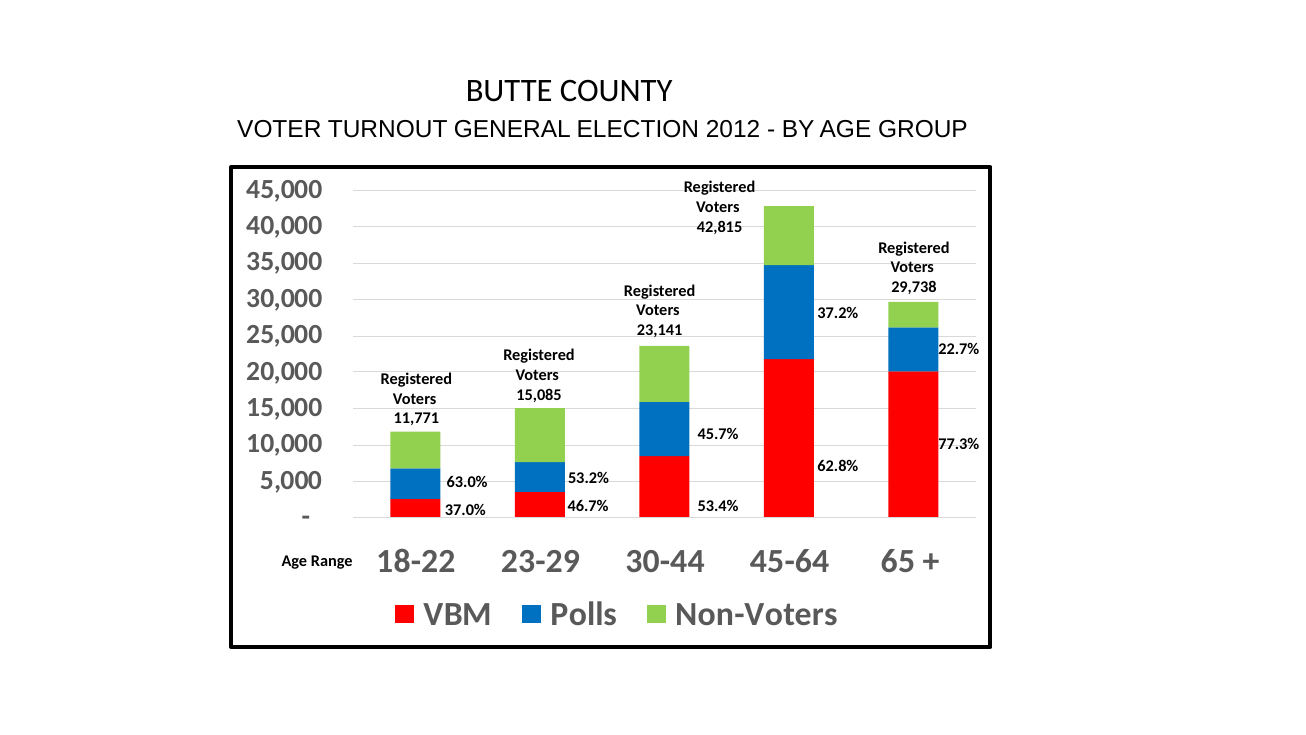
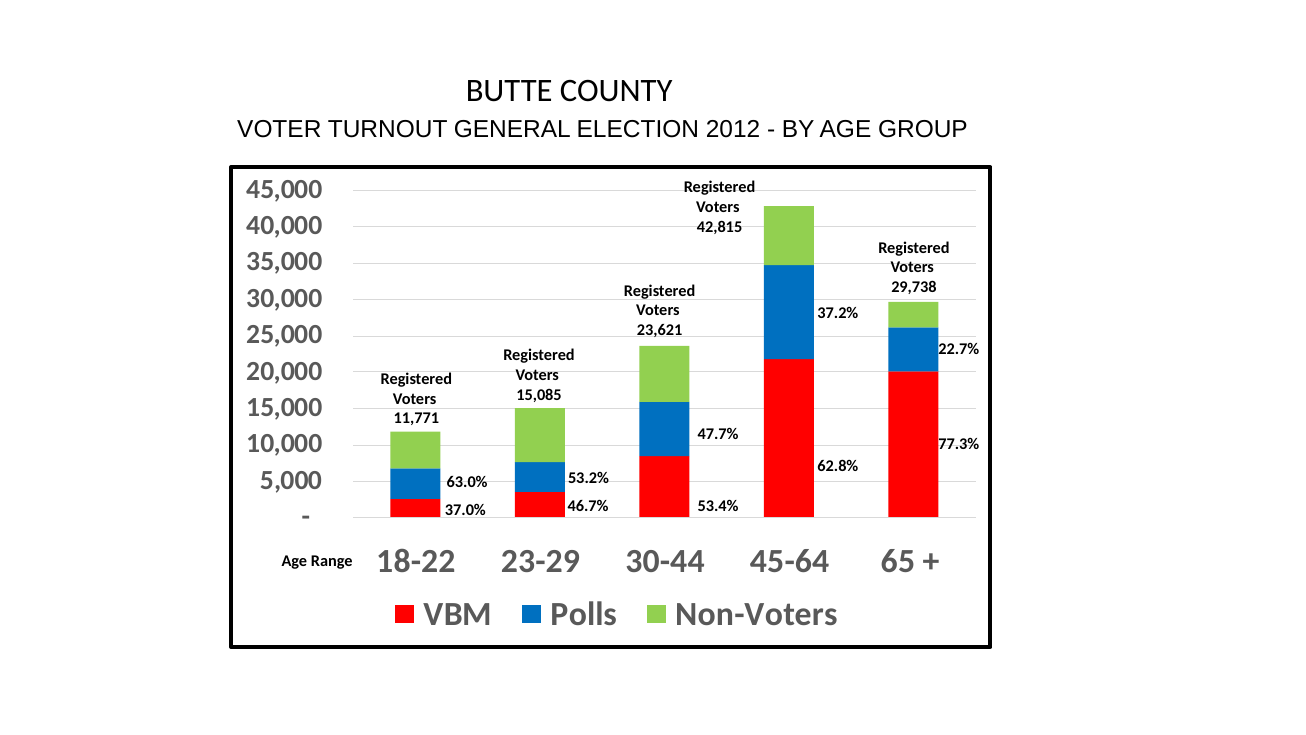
23,141: 23,141 -> 23,621
45.7%: 45.7% -> 47.7%
